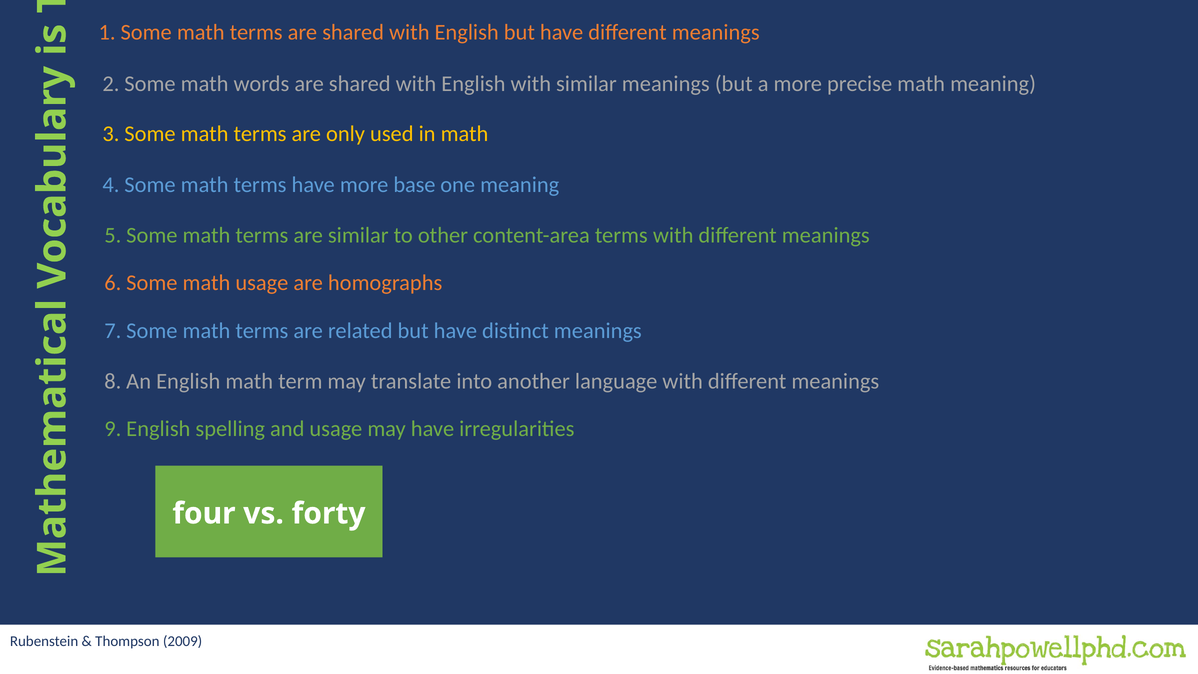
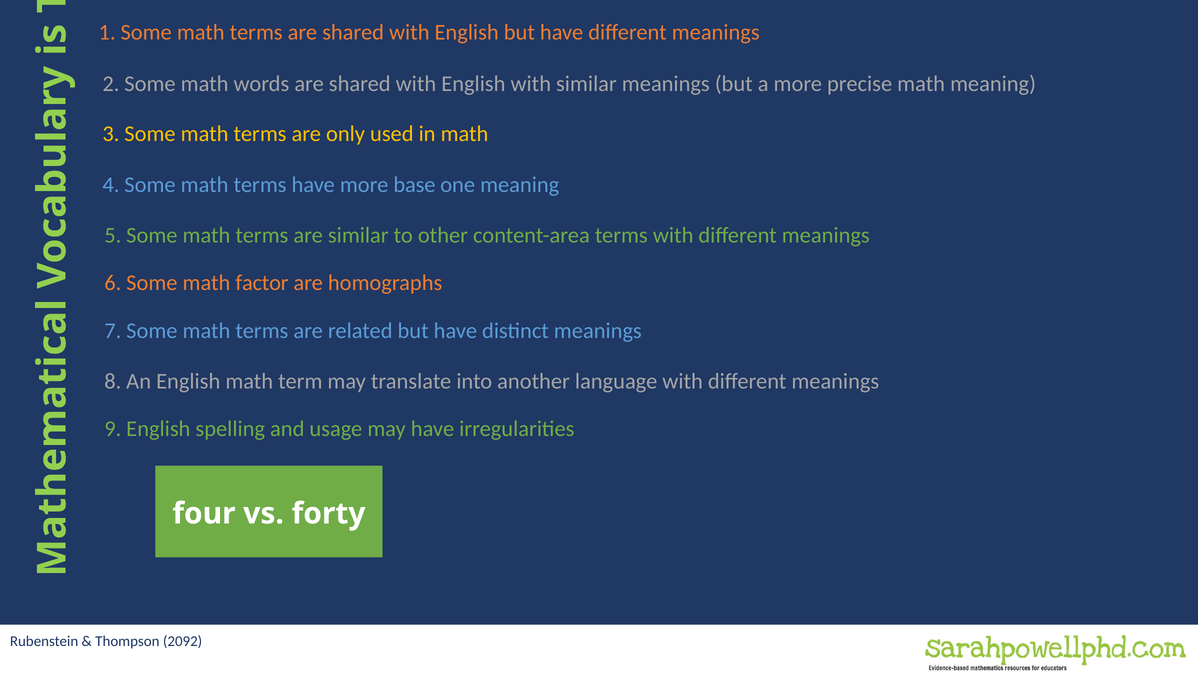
math usage: usage -> factor
2009: 2009 -> 2092
